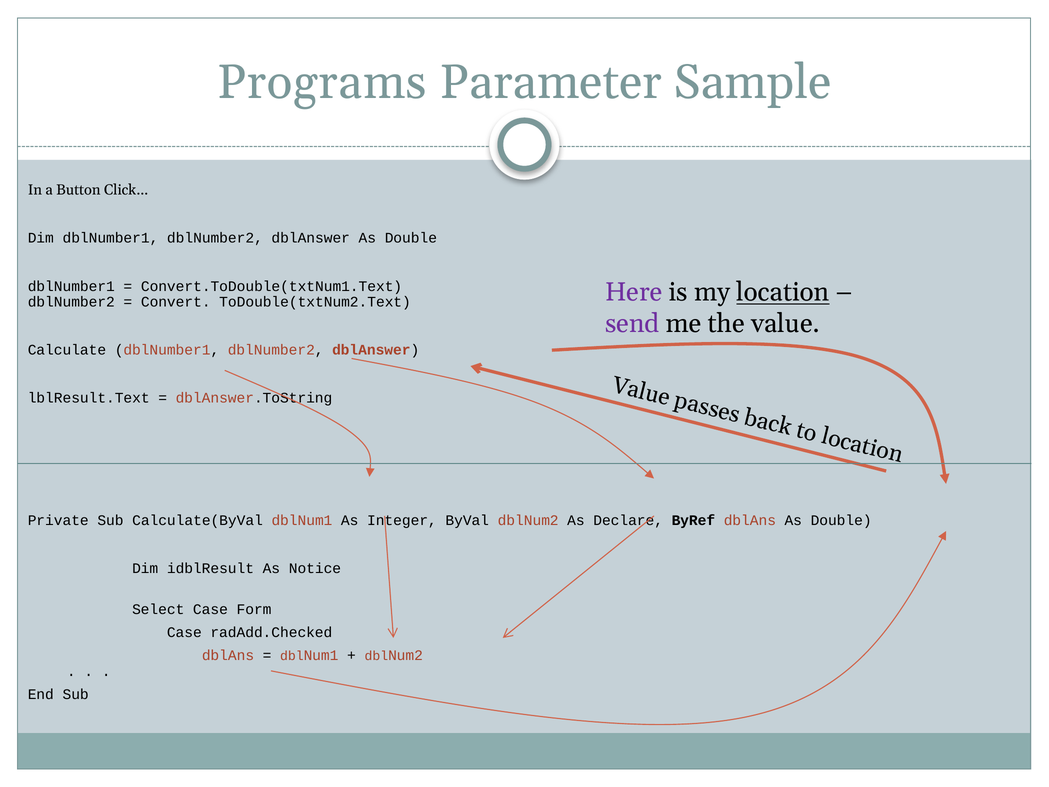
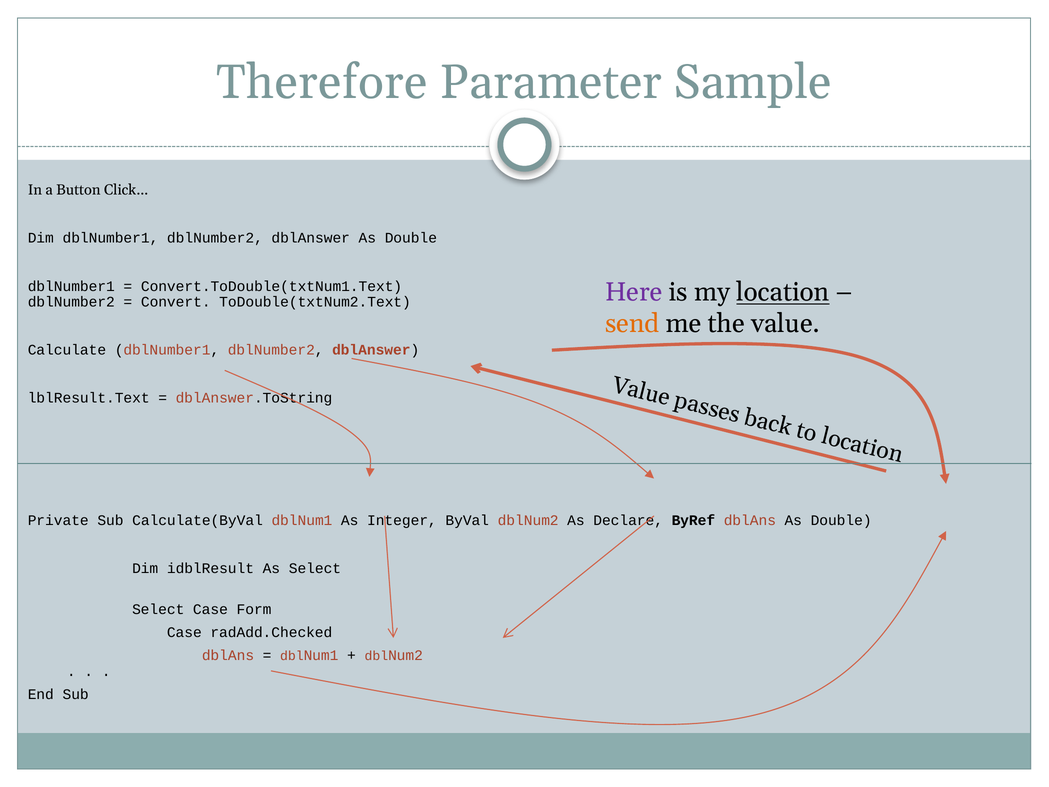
Programs: Programs -> Therefore
send colour: purple -> orange
As Notice: Notice -> Select
